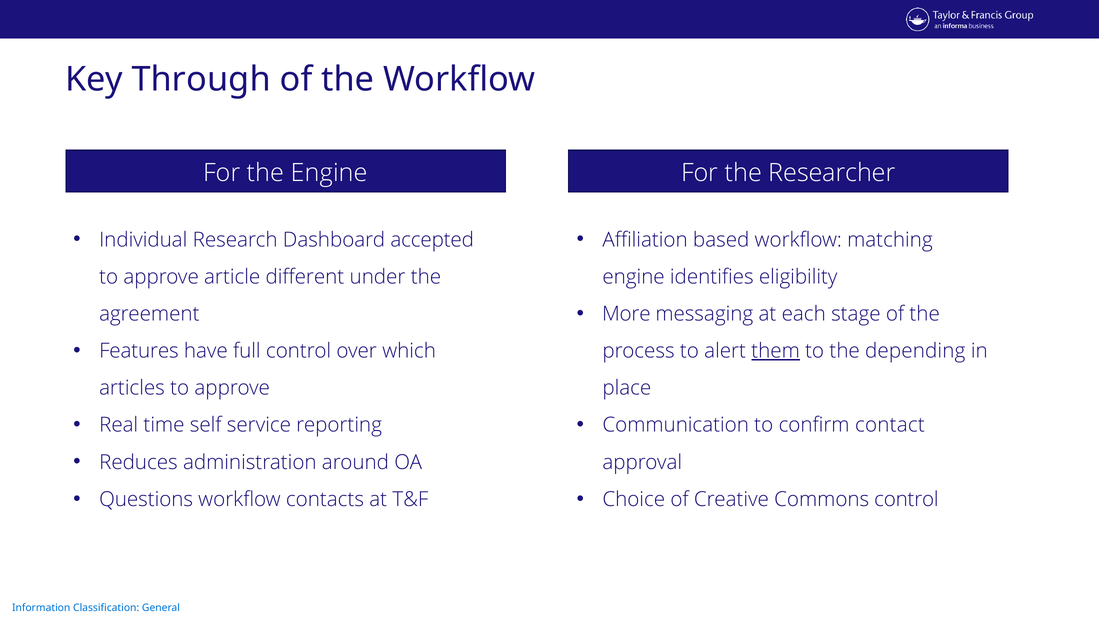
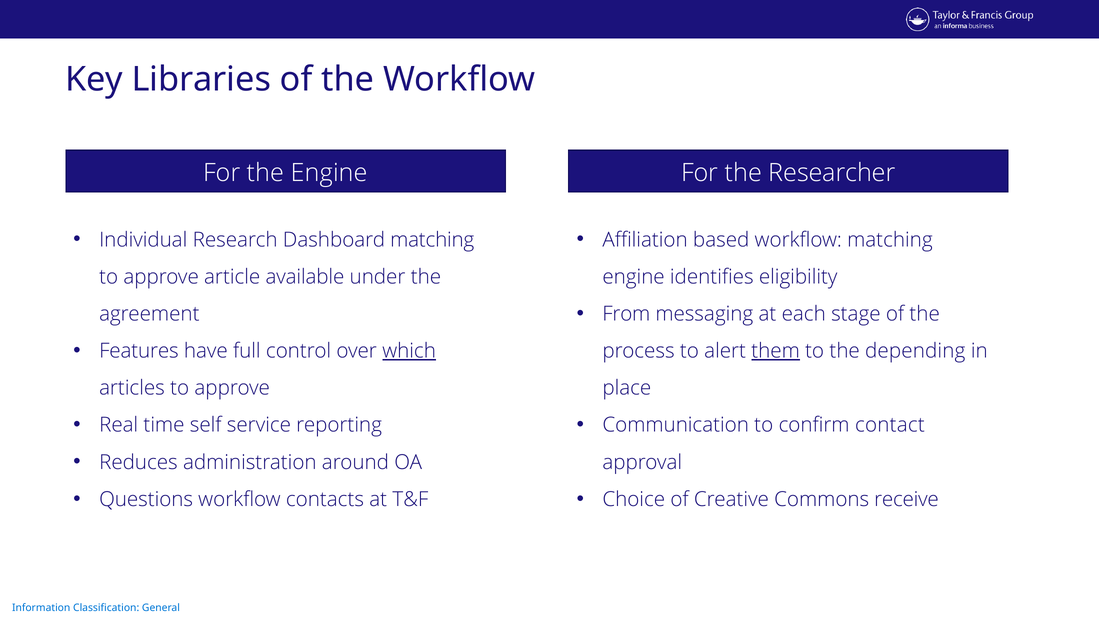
Through: Through -> Libraries
Dashboard accepted: accepted -> matching
different: different -> available
More: More -> From
which underline: none -> present
Commons control: control -> receive
